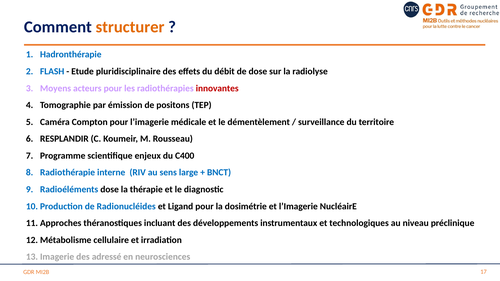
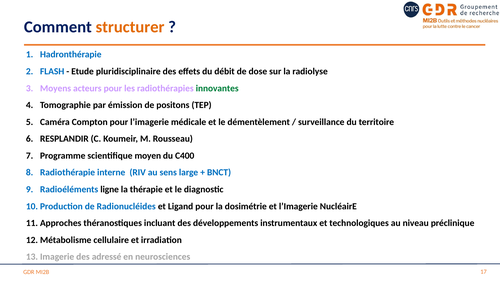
innovantes colour: red -> green
enjeux: enjeux -> moyen
Radioéléments dose: dose -> ligne
